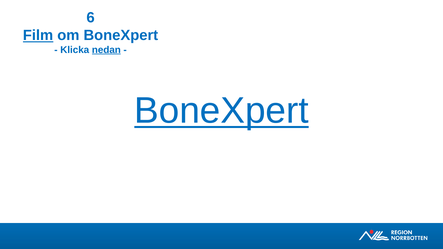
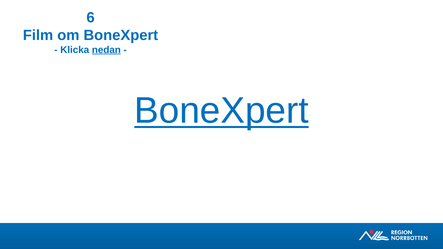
Film underline: present -> none
